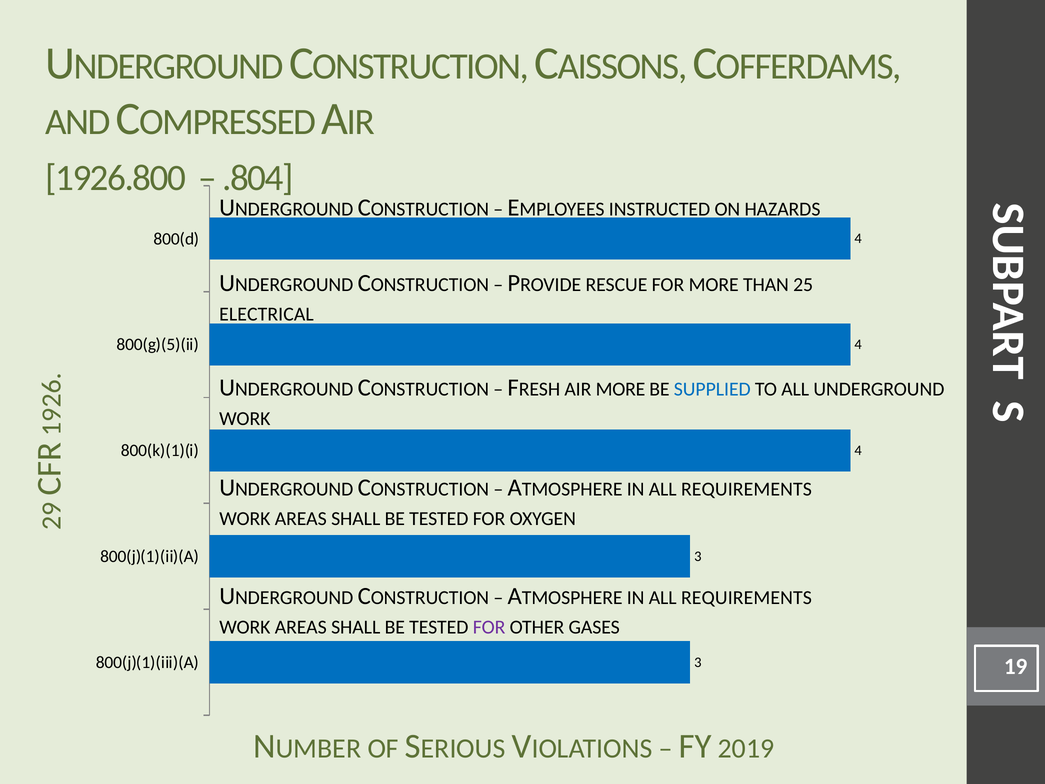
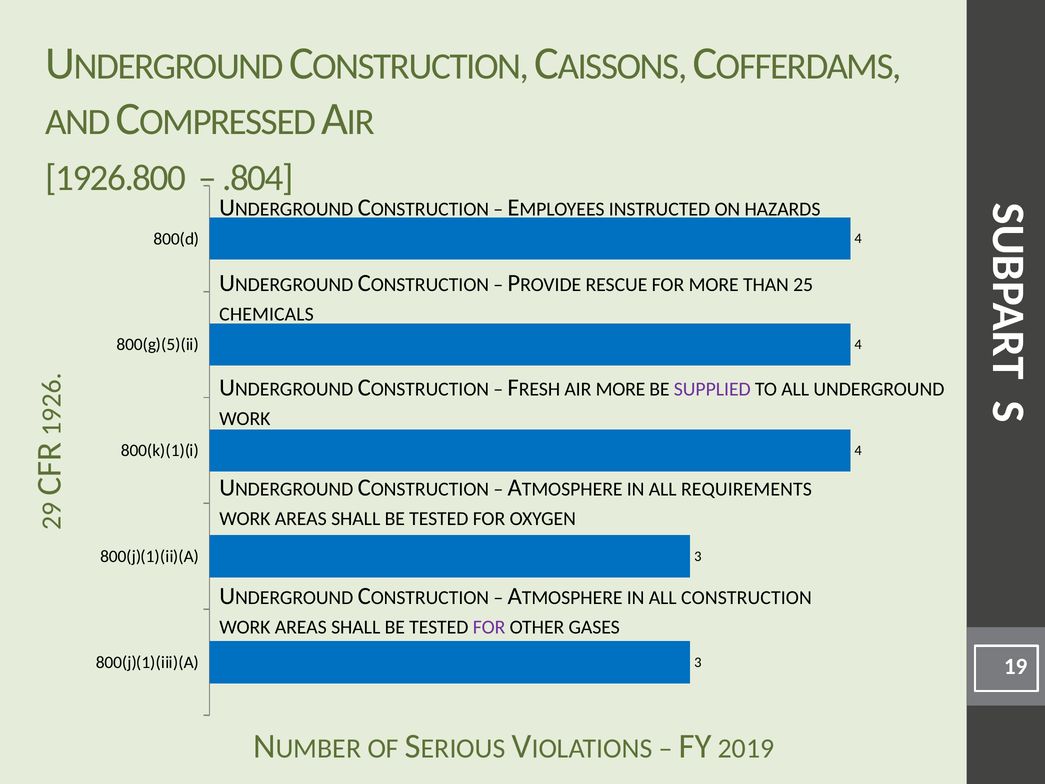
ELECTRICAL: ELECTRICAL -> CHEMICALS
SUPPLIED colour: blue -> purple
REQUIREMENTS at (746, 597): REQUIREMENTS -> CONSTRUCTION
